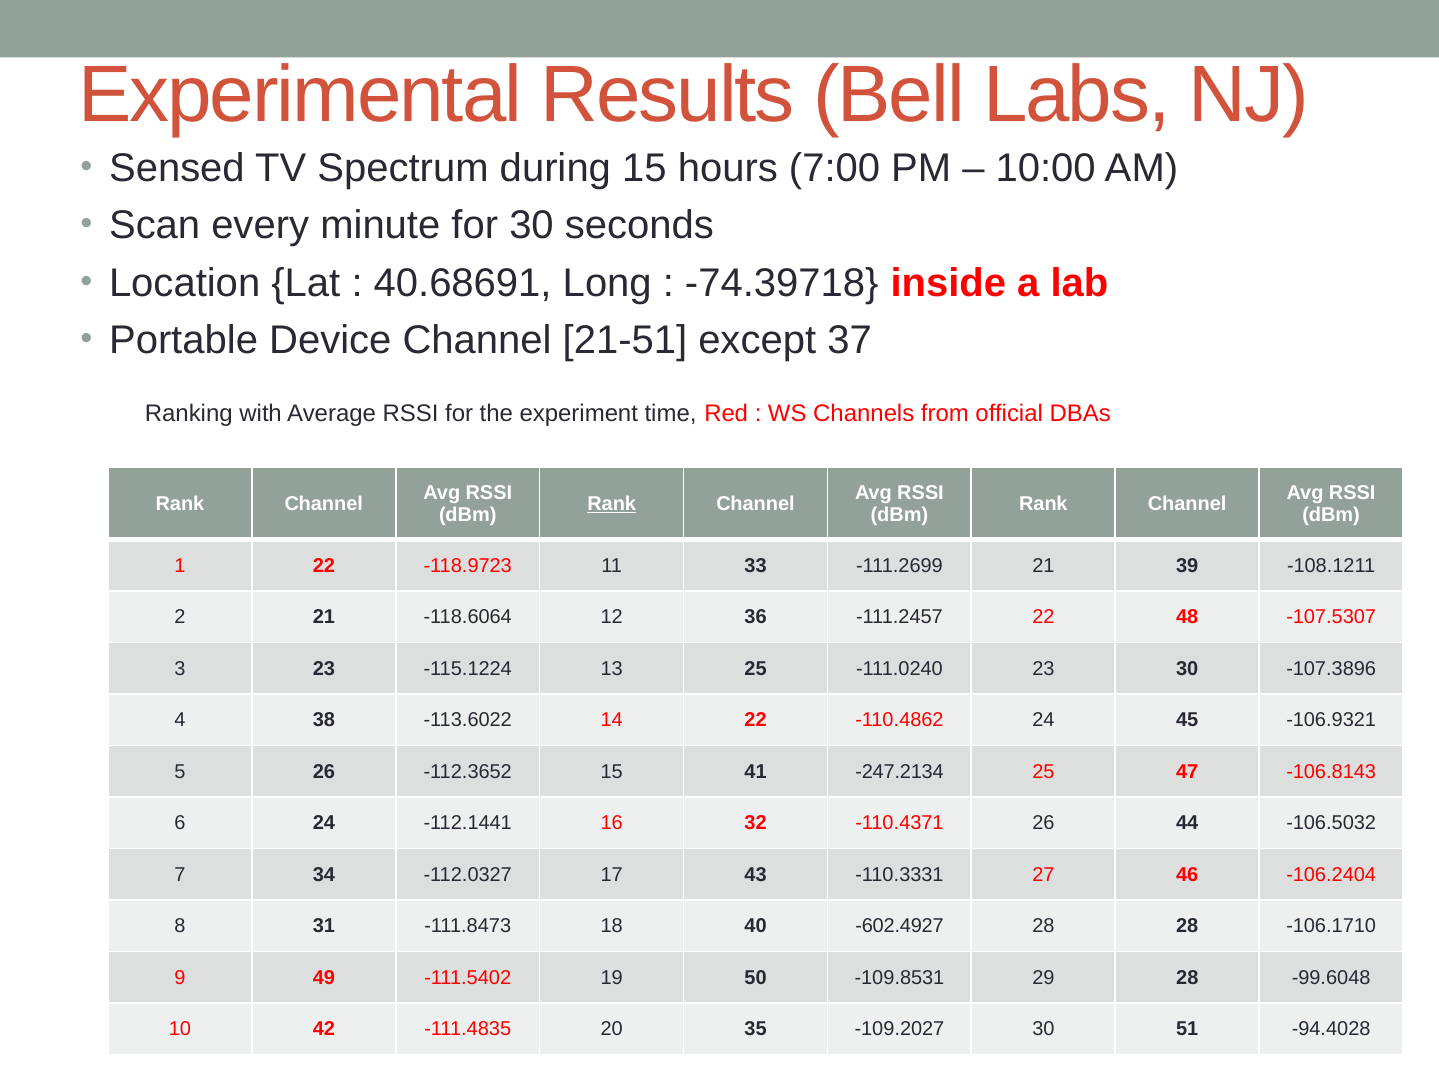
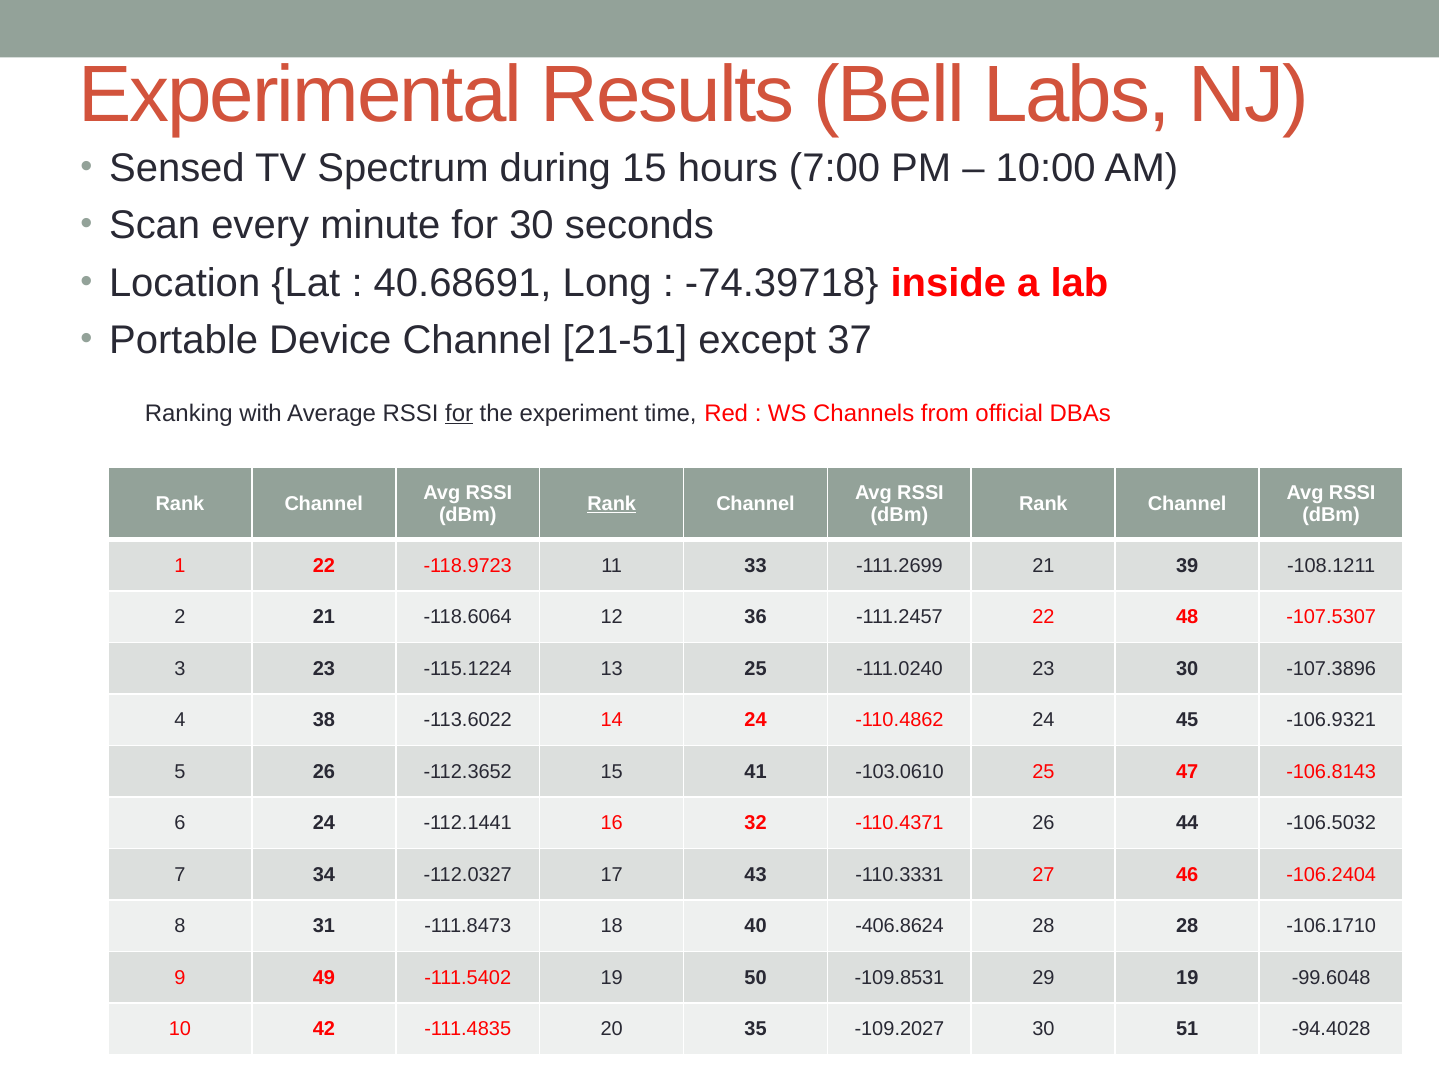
for at (459, 414) underline: none -> present
14 22: 22 -> 24
-247.2134: -247.2134 -> -103.0610
-602.4927: -602.4927 -> -406.8624
29 28: 28 -> 19
